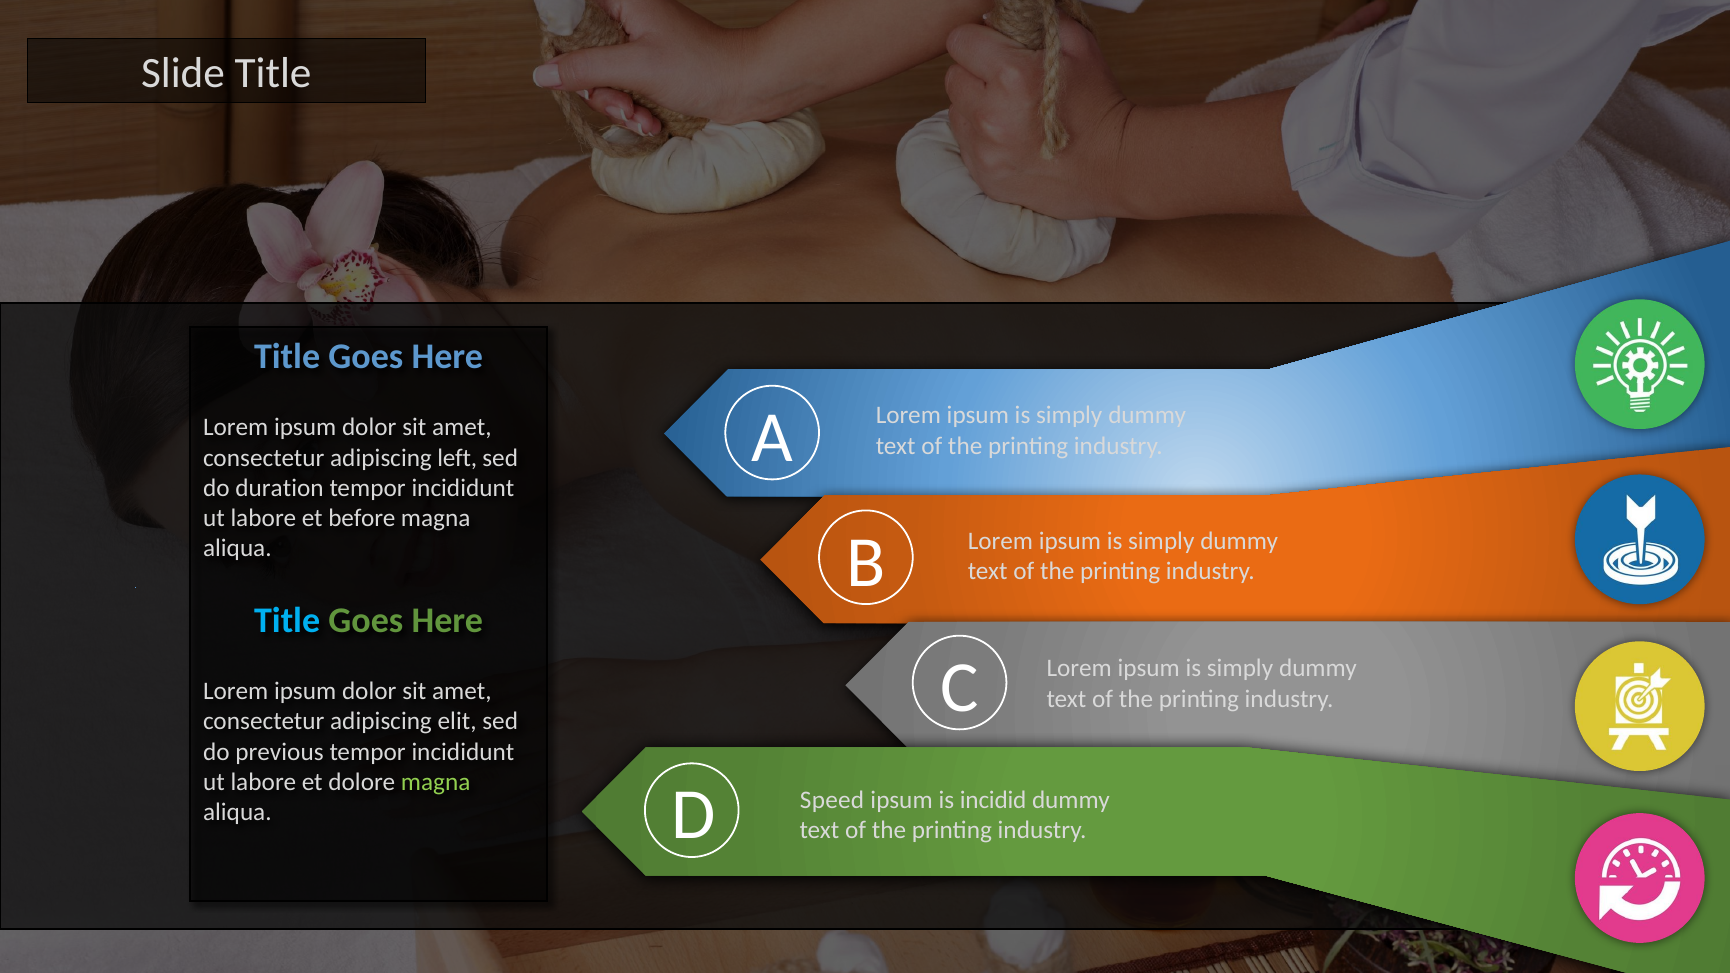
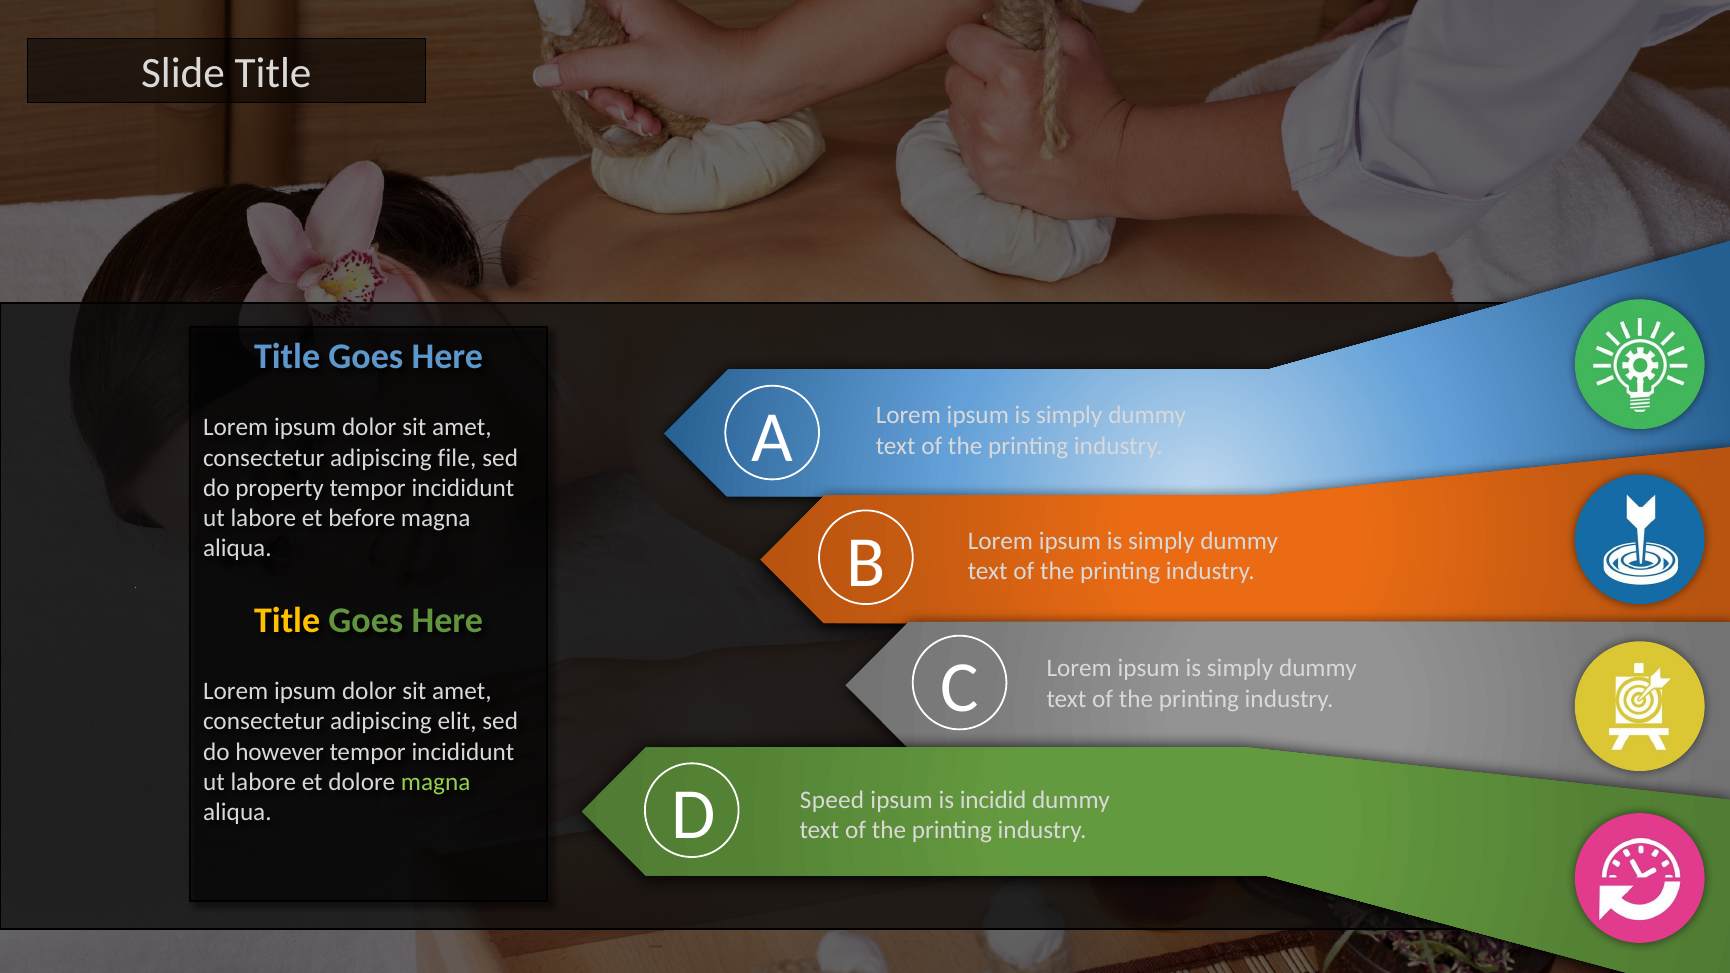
left: left -> file
duration: duration -> property
Title at (287, 621) colour: light blue -> yellow
previous: previous -> however
